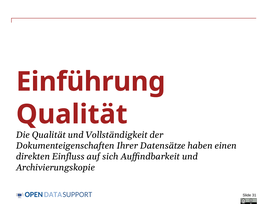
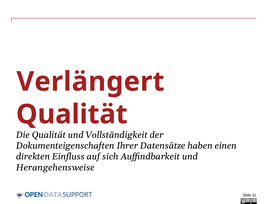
Einführung: Einführung -> Verlängert
Archivierungskopie: Archivierungskopie -> Herangehensweise
